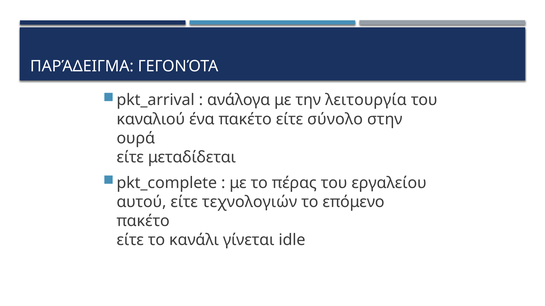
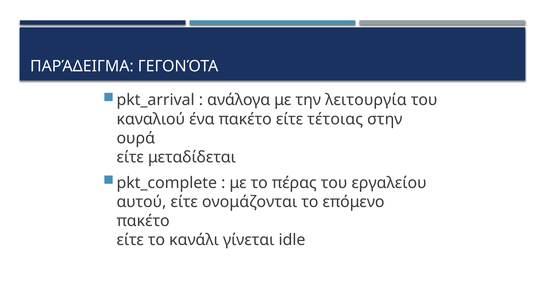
σύνολο: σύνολο -> τέτοιας
τεχνολογιών: τεχνολογιών -> ονομάζονται
